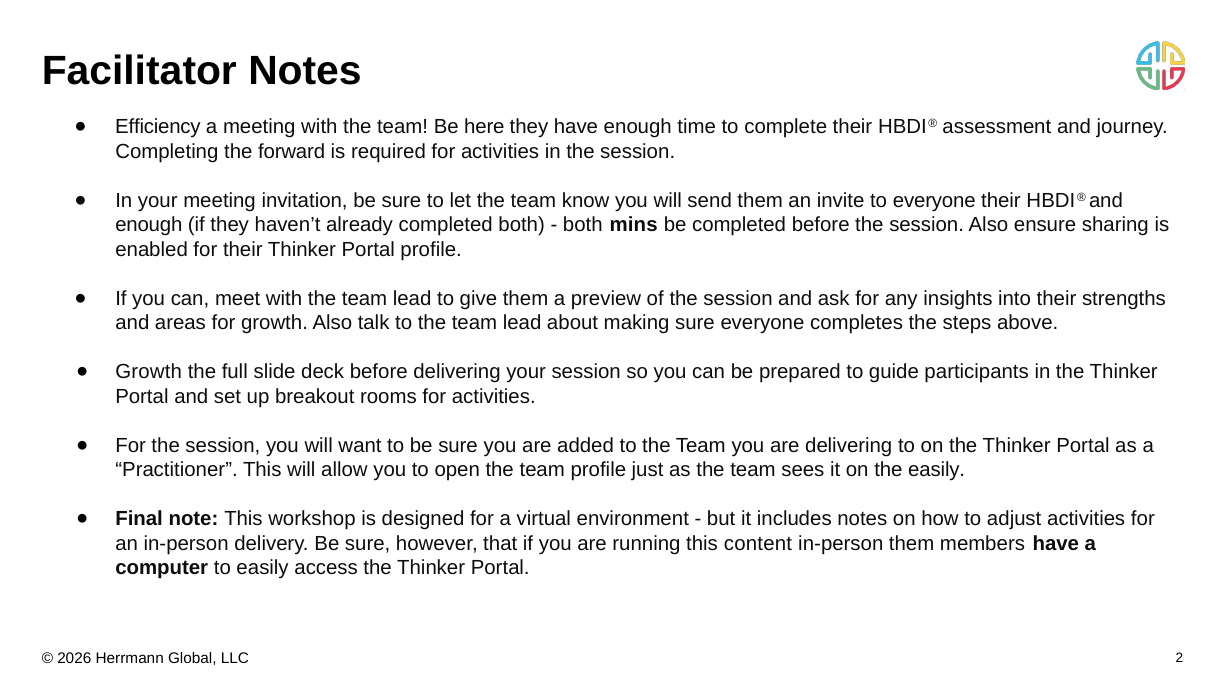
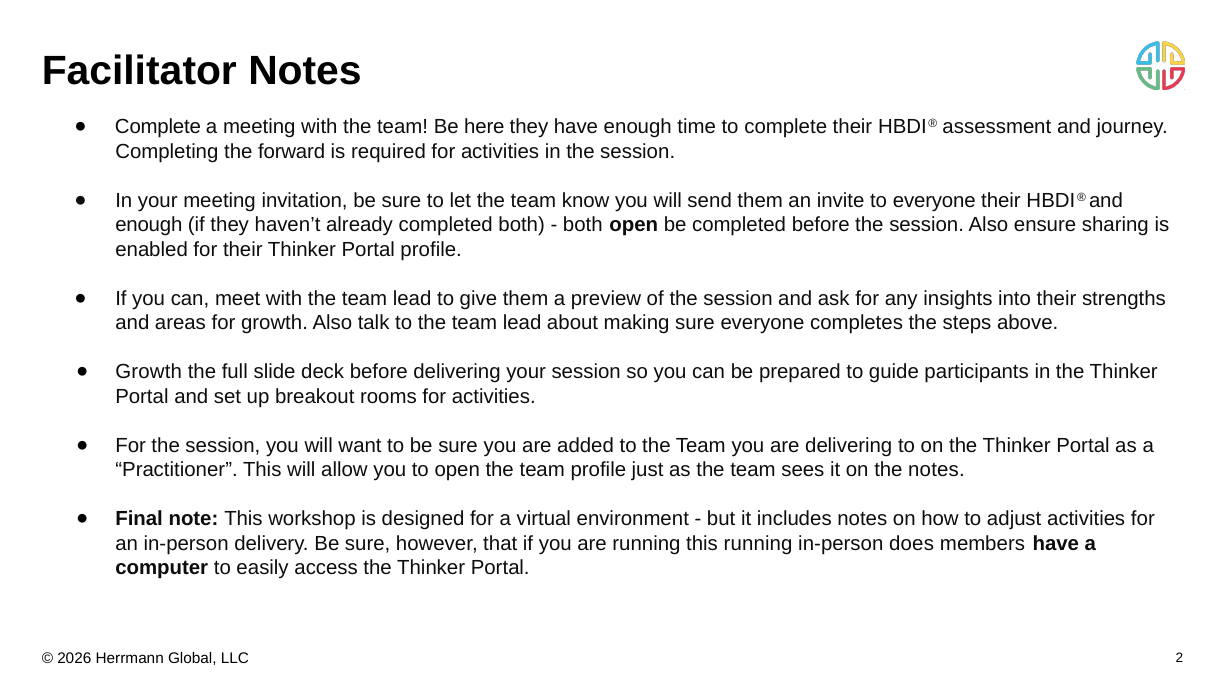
Efficiency at (158, 127): Efficiency -> Complete
both mins: mins -> open
the easily: easily -> notes
this content: content -> running
in-person them: them -> does
